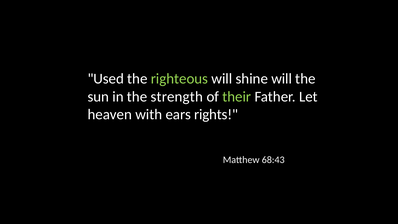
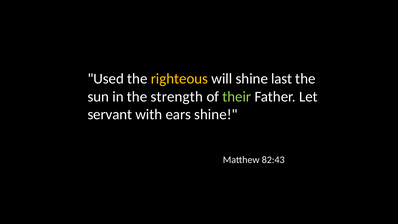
righteous colour: light green -> yellow
shine will: will -> last
heaven: heaven -> servant
ears rights: rights -> shine
68:43: 68:43 -> 82:43
